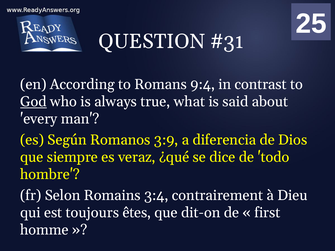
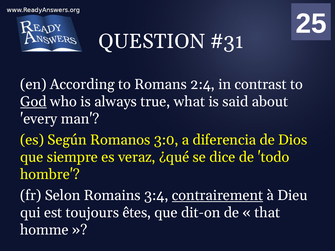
9:4: 9:4 -> 2:4
3:9: 3:9 -> 3:0
contrairement underline: none -> present
first: first -> that
